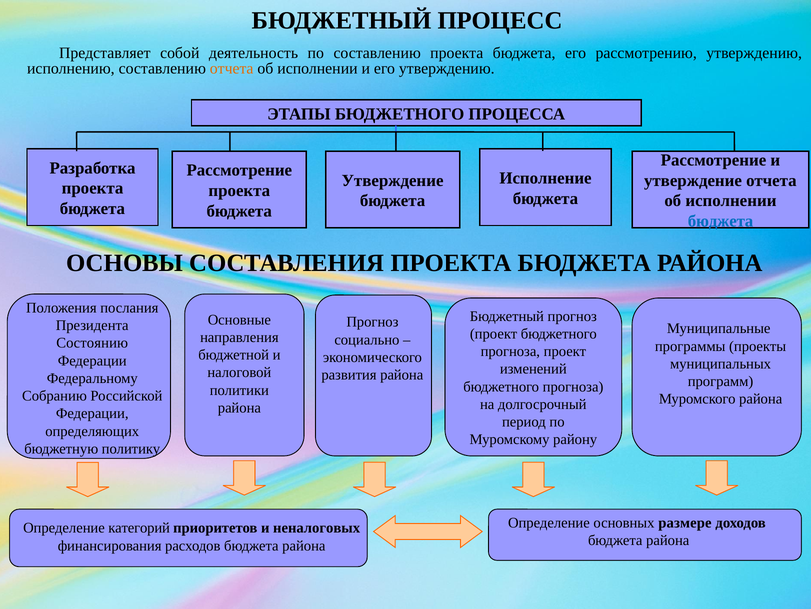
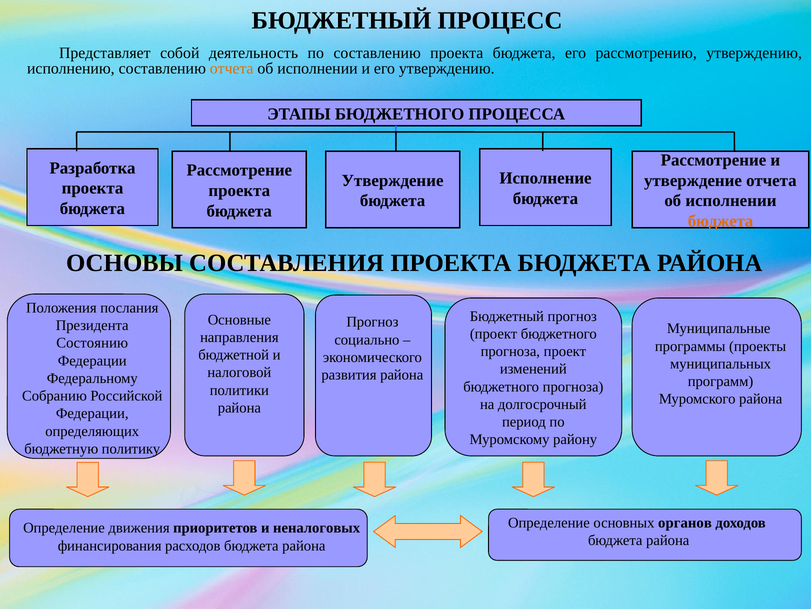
бюджета at (721, 221) colour: blue -> orange
размере: размере -> органов
категорий: категорий -> движения
